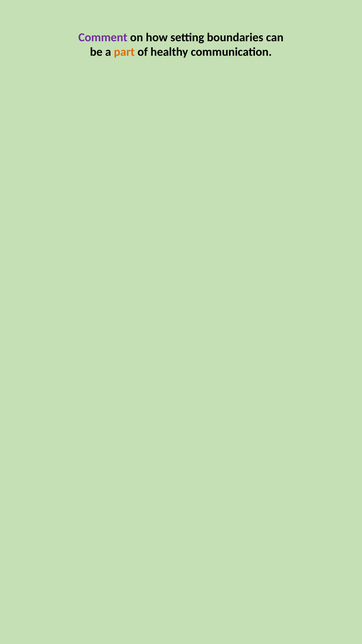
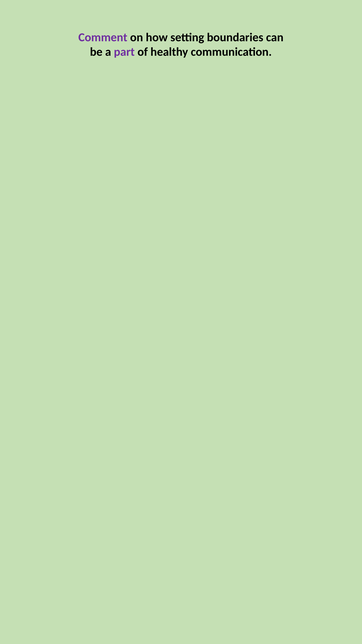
part colour: orange -> purple
